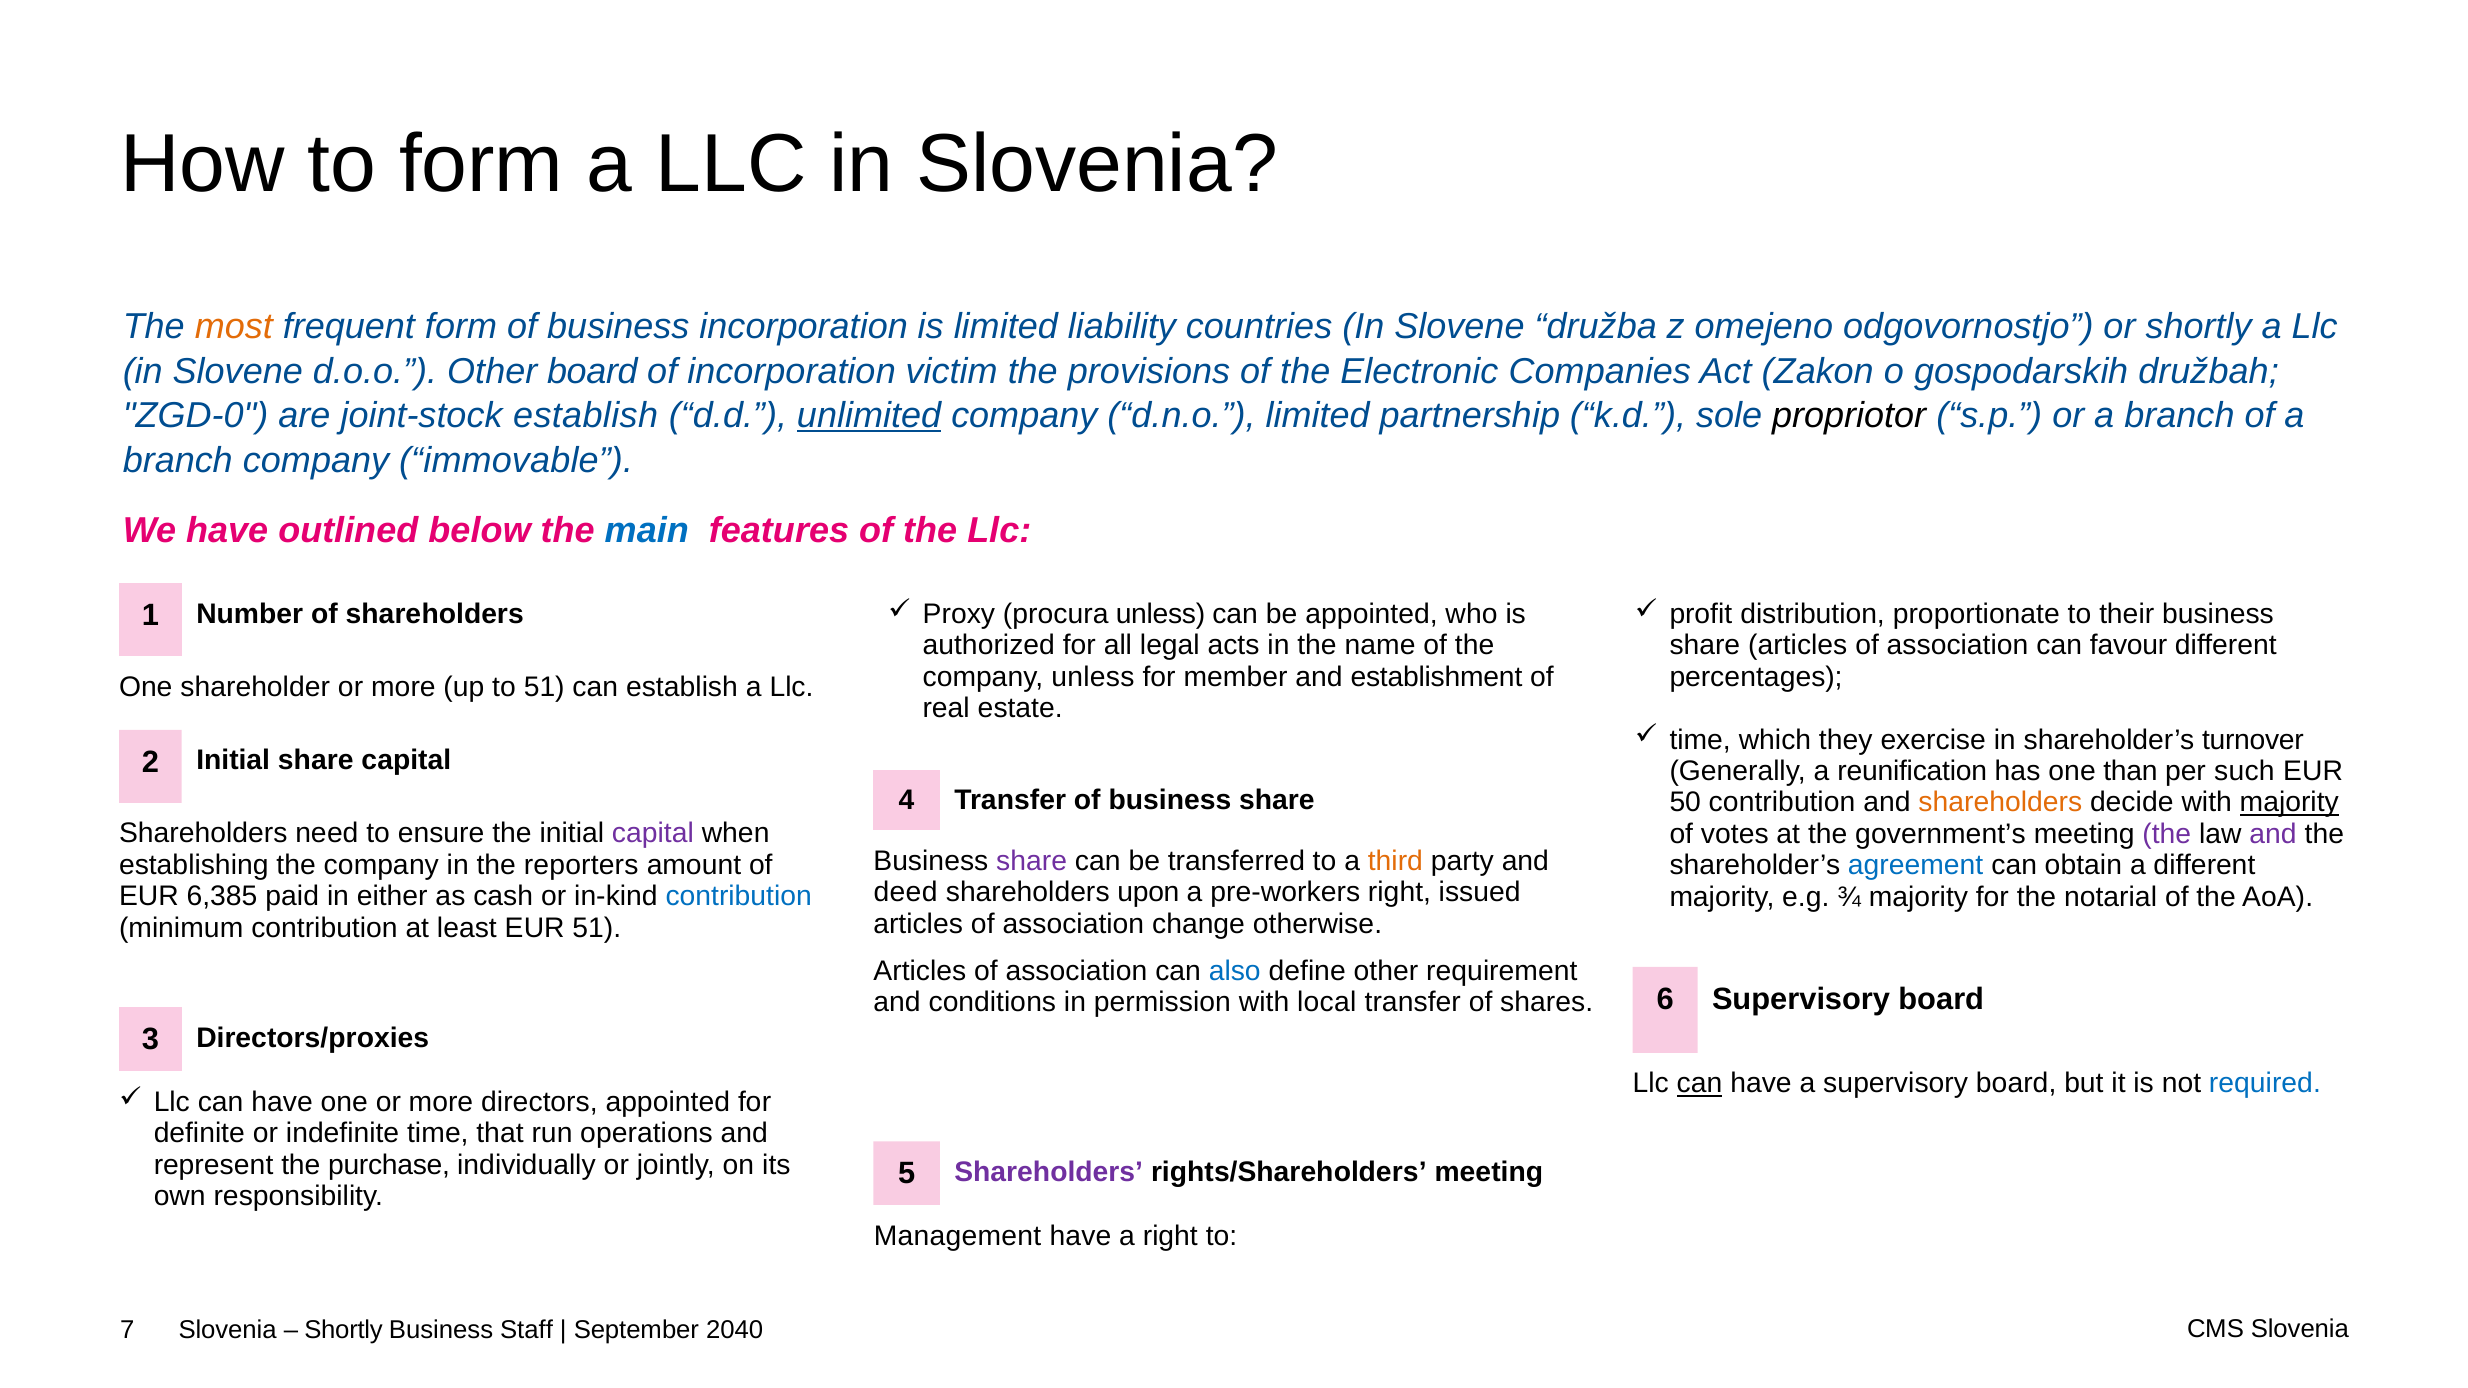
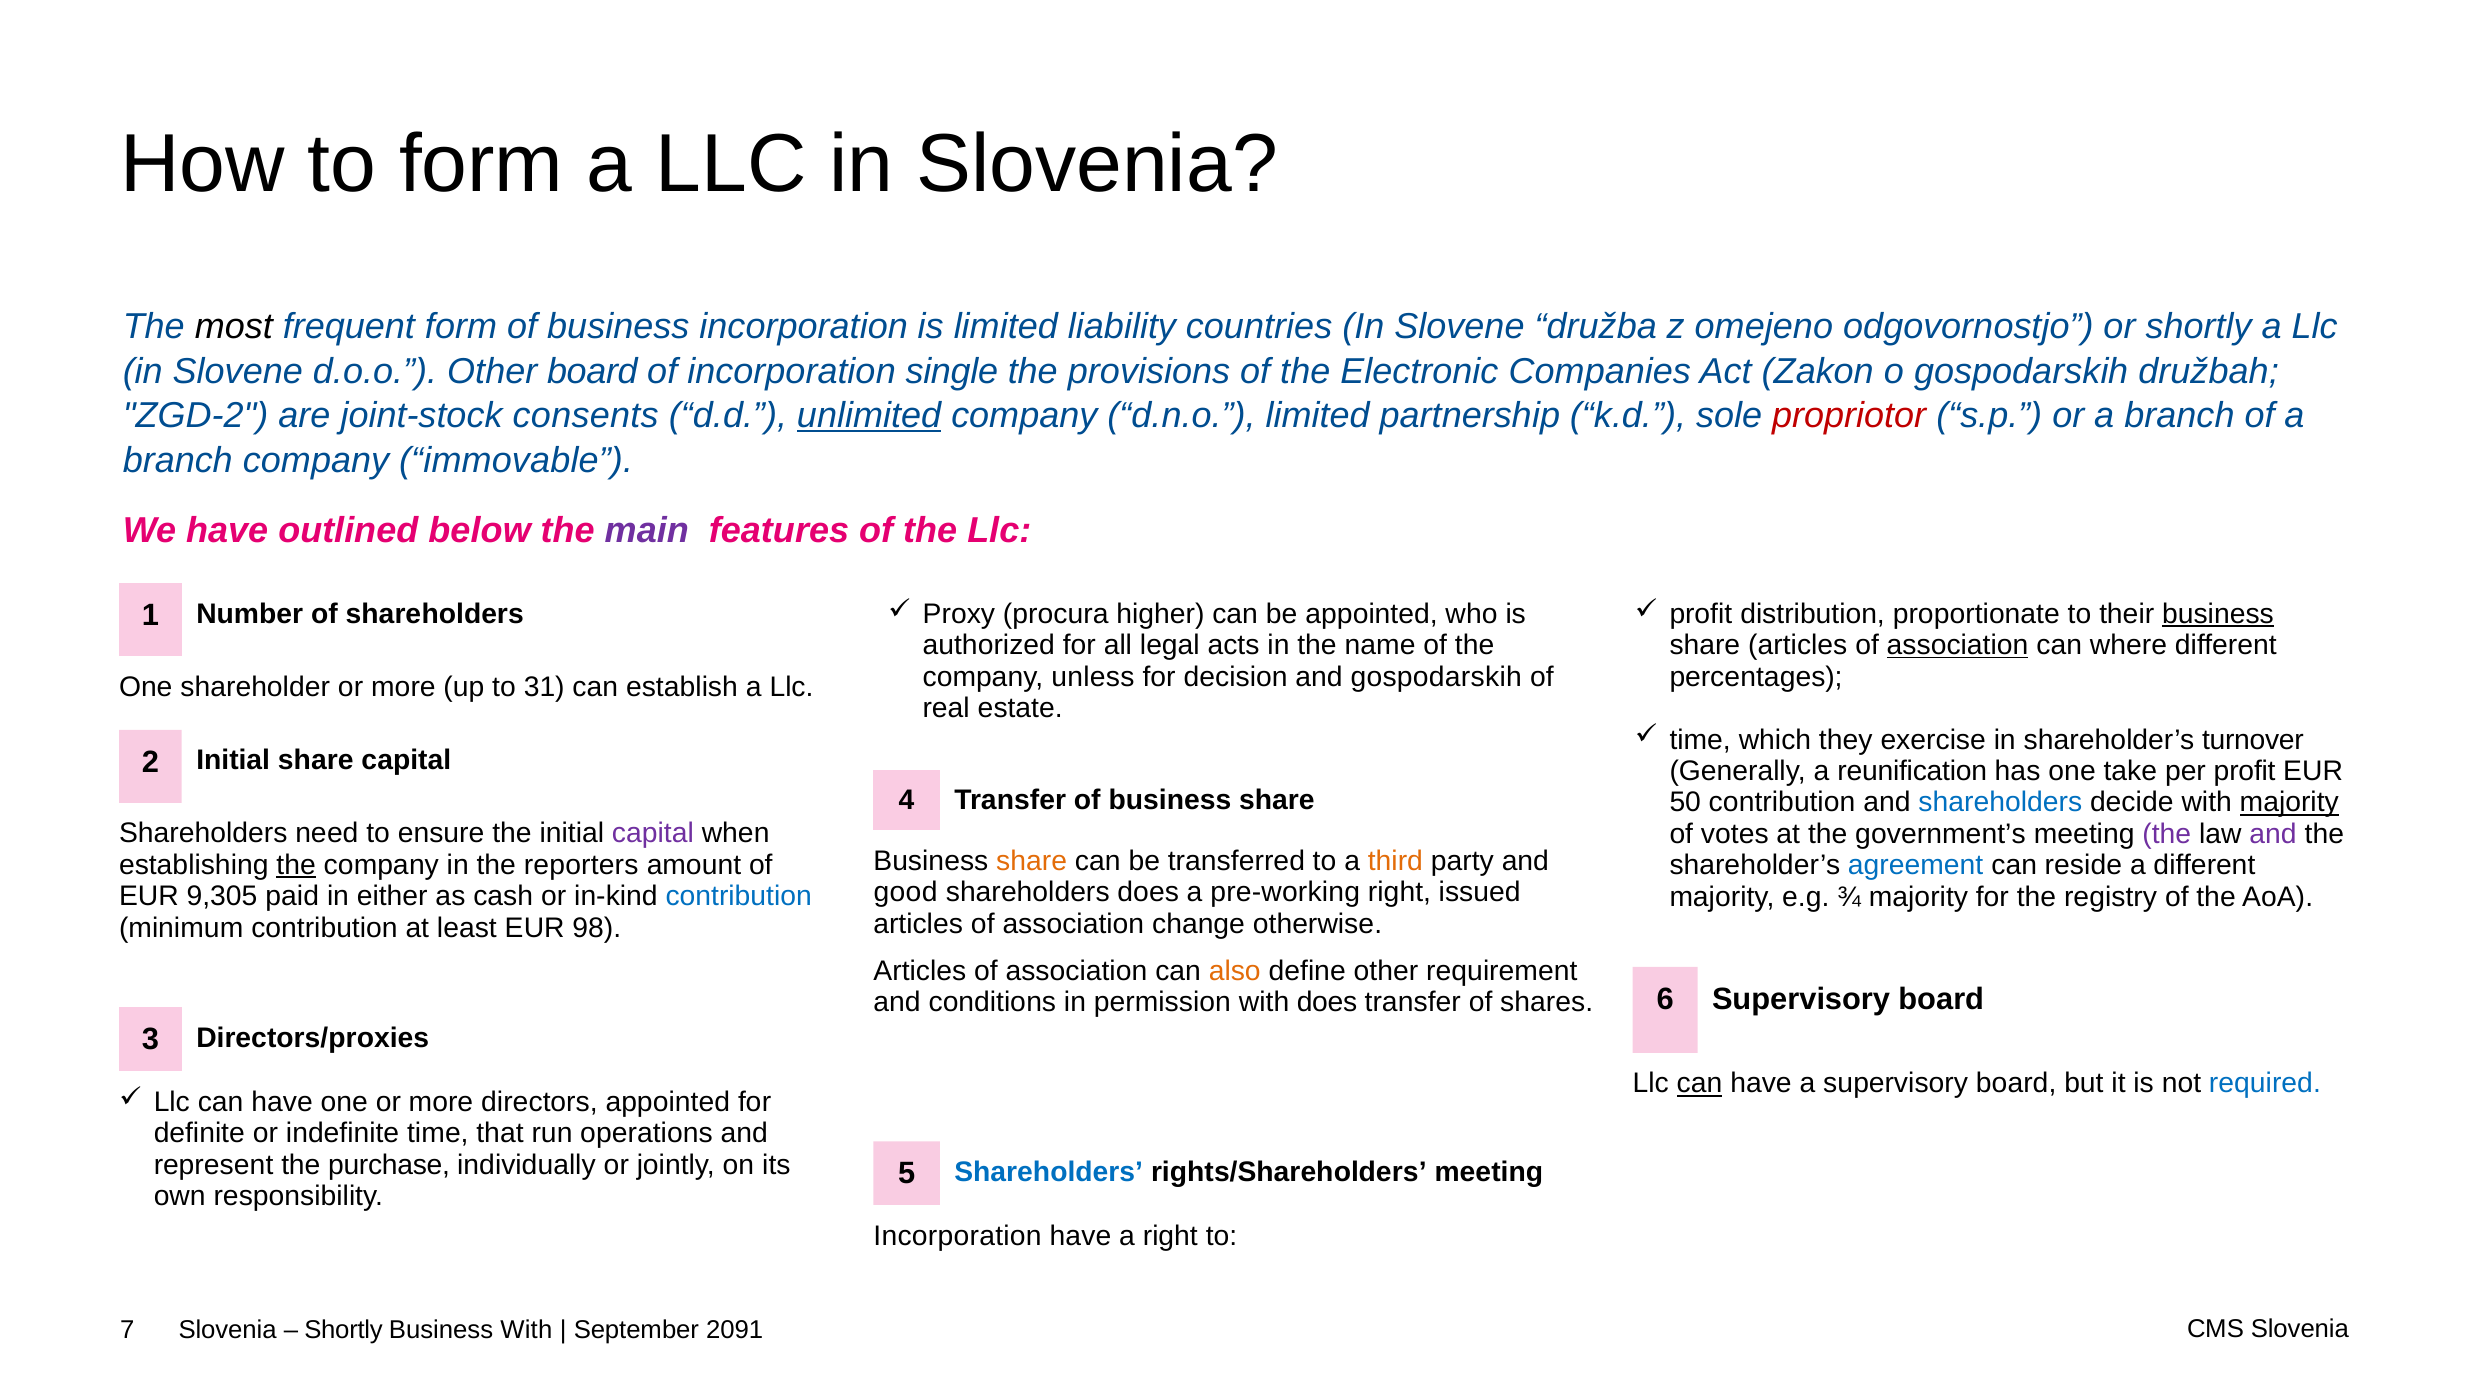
most colour: orange -> black
victim: victim -> single
ZGD-0: ZGD-0 -> ZGD-2
joint-stock establish: establish -> consents
propriotor colour: black -> red
main colour: blue -> purple
procura unless: unless -> higher
business at (2218, 614) underline: none -> present
association at (1958, 645) underline: none -> present
favour: favour -> where
member: member -> decision
and establishment: establishment -> gospodarskih
to 51: 51 -> 31
than: than -> take
per such: such -> profit
shareholders at (2000, 803) colour: orange -> blue
share at (1032, 861) colour: purple -> orange
the at (296, 865) underline: none -> present
obtain: obtain -> reside
deed: deed -> good
shareholders upon: upon -> does
pre-workers: pre-workers -> pre-working
6,385: 6,385 -> 9,305
notarial: notarial -> registry
EUR 51: 51 -> 98
also colour: blue -> orange
with local: local -> does
Shareholders at (1049, 1172) colour: purple -> blue
Management at (958, 1236): Management -> Incorporation
Business Staff: Staff -> With
2040: 2040 -> 2091
